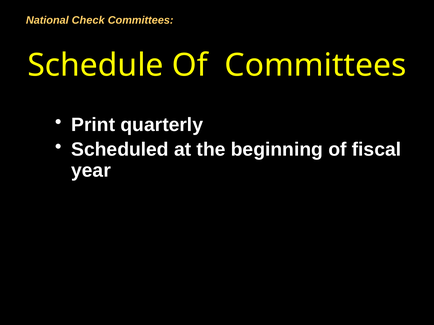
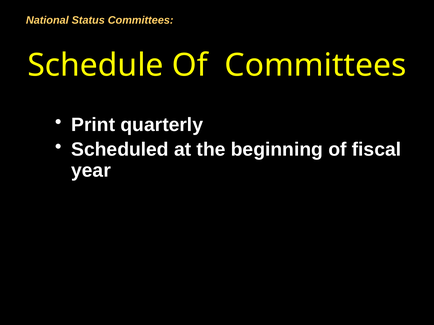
Check: Check -> Status
